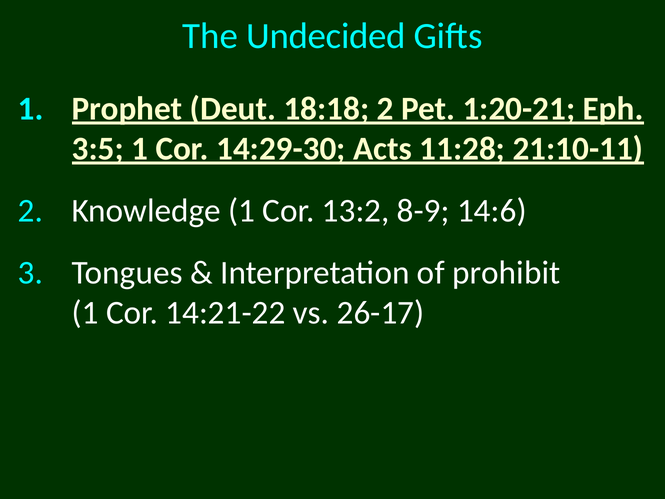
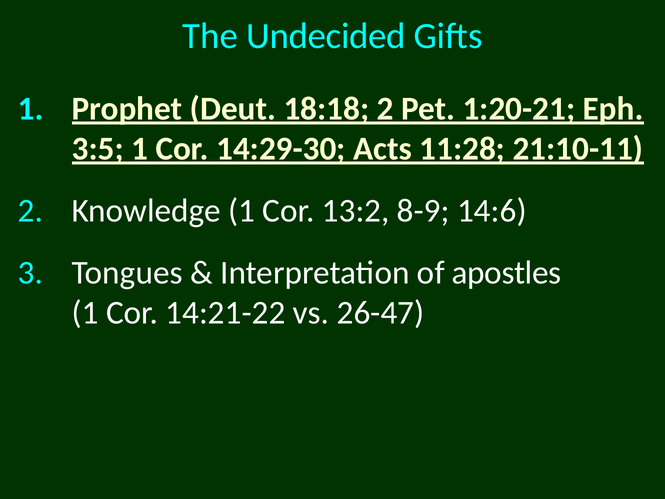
prohibit: prohibit -> apostles
26-17: 26-17 -> 26-47
